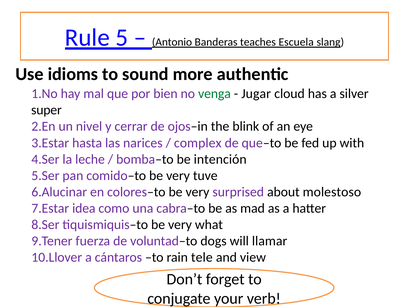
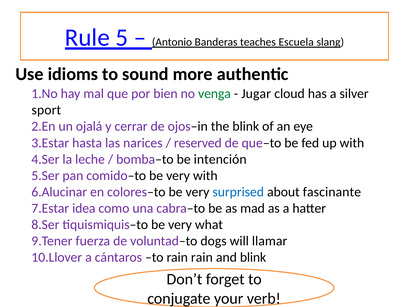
super: super -> sport
nivel: nivel -> ojalá
complex: complex -> reserved
very tuve: tuve -> with
surprised colour: purple -> blue
molestoso: molestoso -> fascinante
rain tele: tele -> rain
and view: view -> blink
